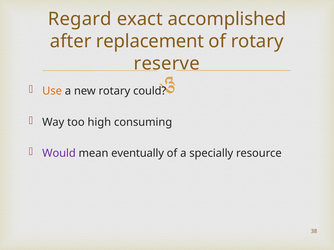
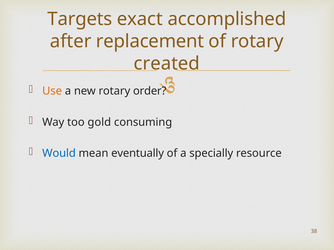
Regard: Regard -> Targets
reserve: reserve -> created
could: could -> order
high: high -> gold
Would colour: purple -> blue
